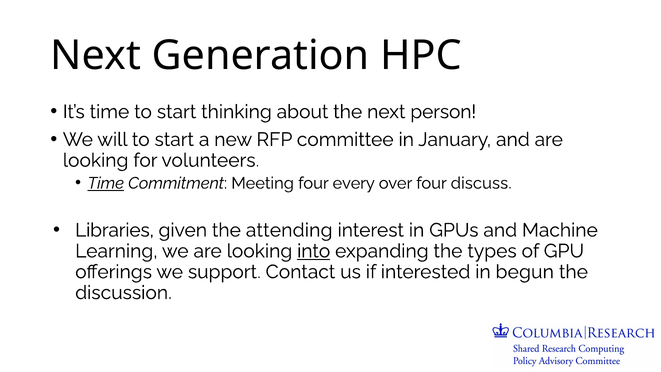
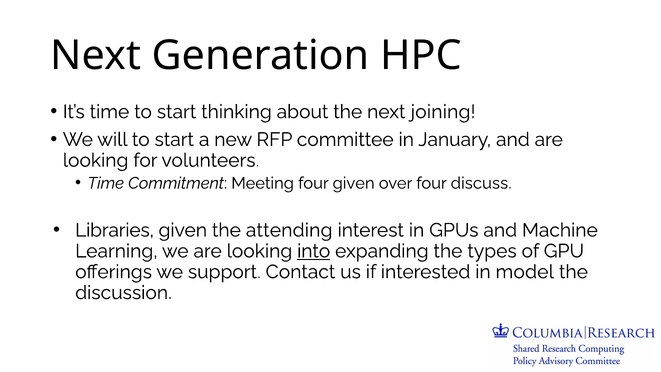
person: person -> joining
Time at (106, 183) underline: present -> none
four every: every -> given
begun: begun -> model
